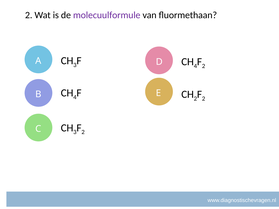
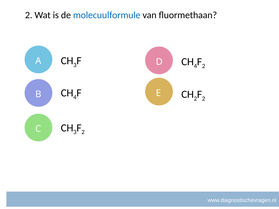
molecuulformule colour: purple -> blue
